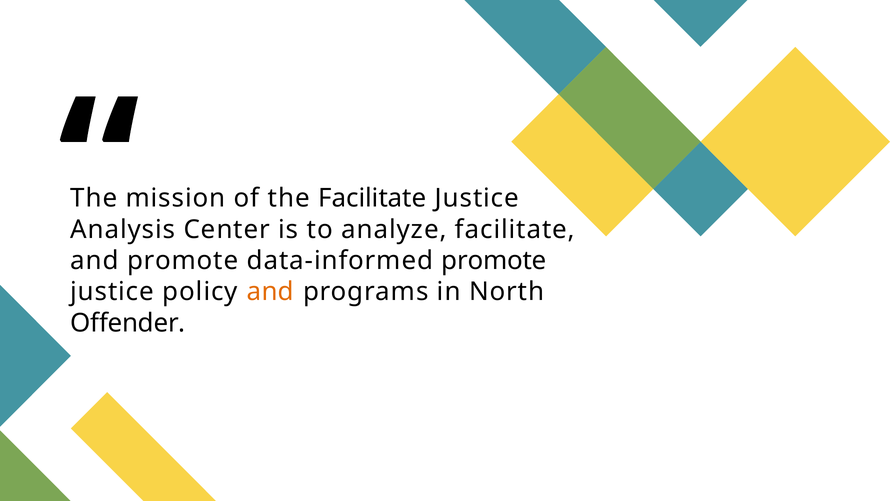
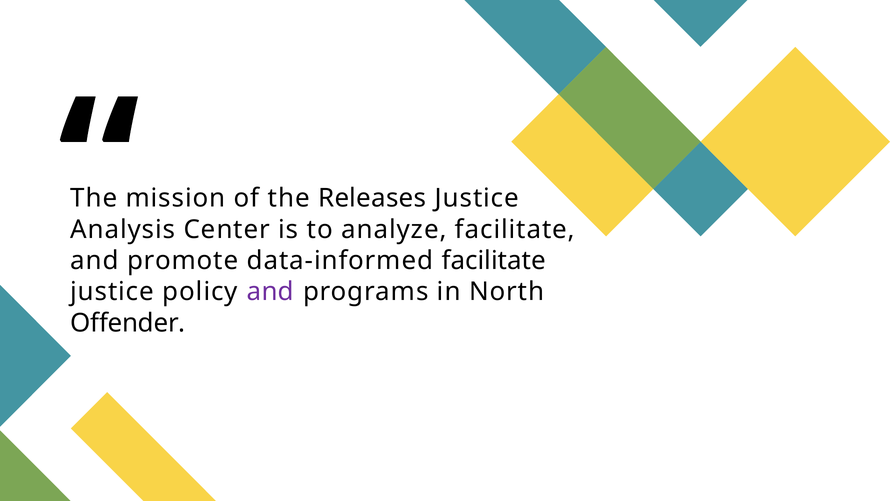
the Facilitate: Facilitate -> Releases
data-informed promote: promote -> facilitate
and at (270, 292) colour: orange -> purple
